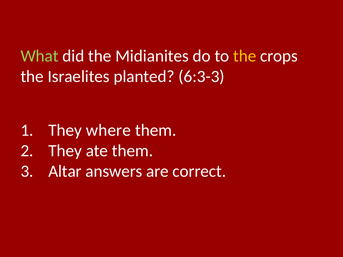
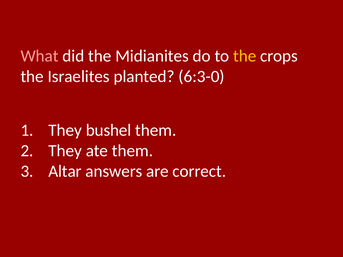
What colour: light green -> pink
6:3-3: 6:3-3 -> 6:3-0
where: where -> bushel
